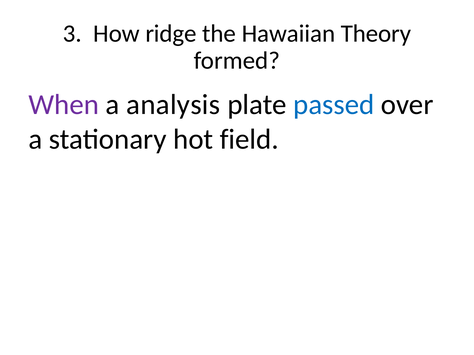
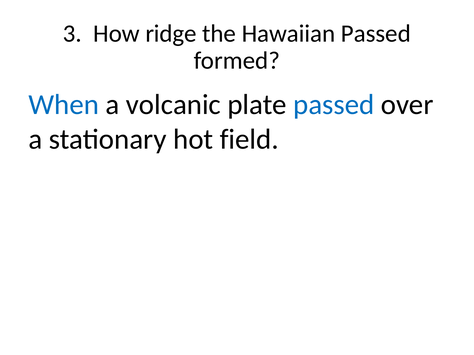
Hawaiian Theory: Theory -> Passed
When colour: purple -> blue
analysis: analysis -> volcanic
